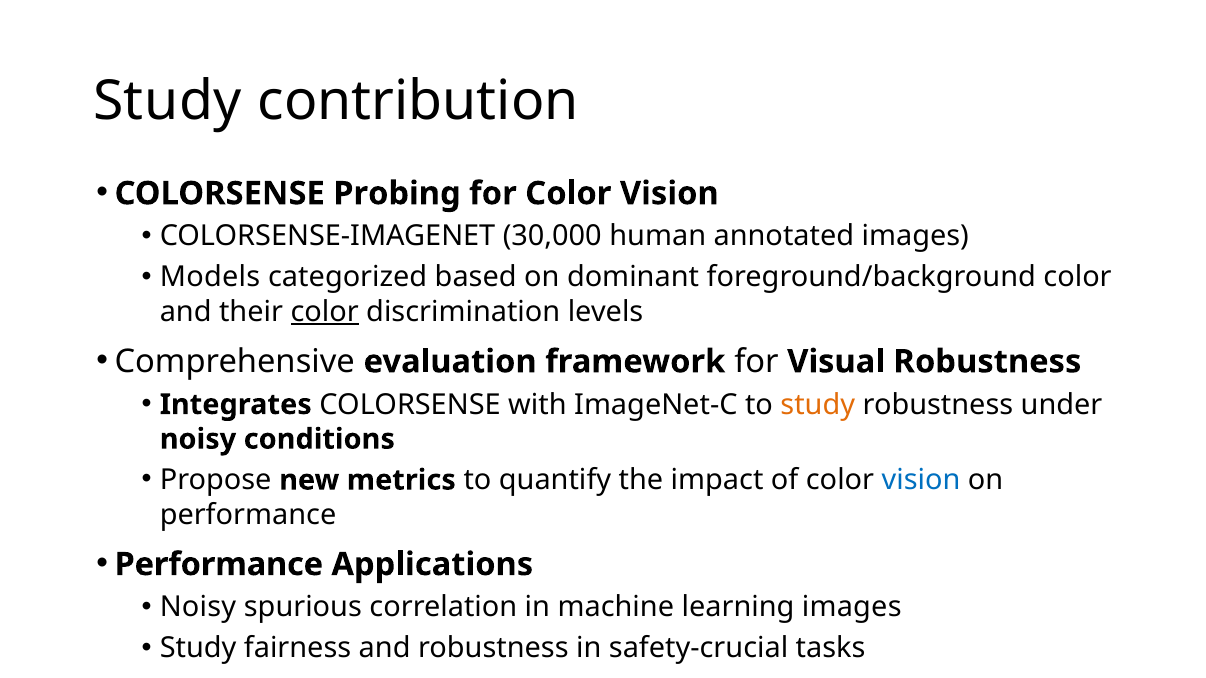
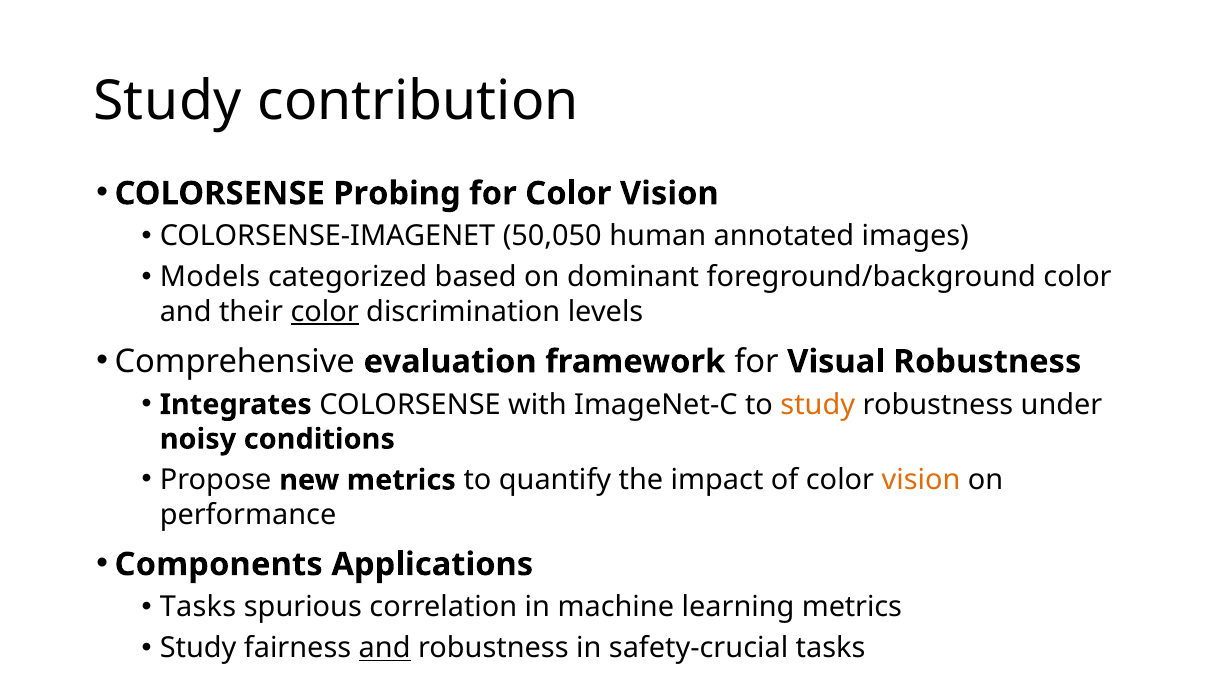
30,000: 30,000 -> 50,050
vision at (921, 480) colour: blue -> orange
Performance at (219, 565): Performance -> Components
Noisy at (198, 608): Noisy -> Tasks
learning images: images -> metrics
and at (385, 649) underline: none -> present
